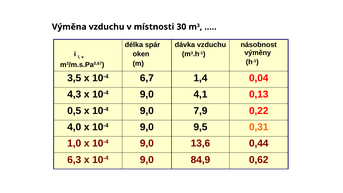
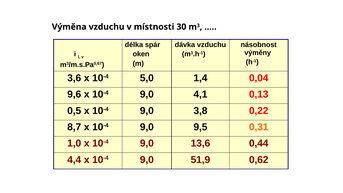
3,5: 3,5 -> 3,6
6,7: 6,7 -> 5,0
4,3: 4,3 -> 9,6
7,9: 7,9 -> 3,8
4,0: 4,0 -> 8,7
6,3: 6,3 -> 4,4
84,9: 84,9 -> 51,9
